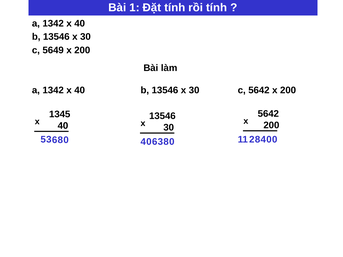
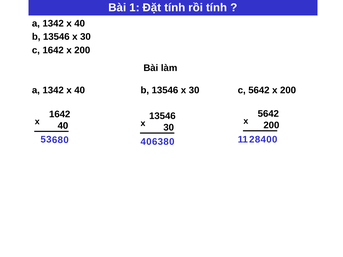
c 5649: 5649 -> 1642
1345 at (60, 114): 1345 -> 1642
